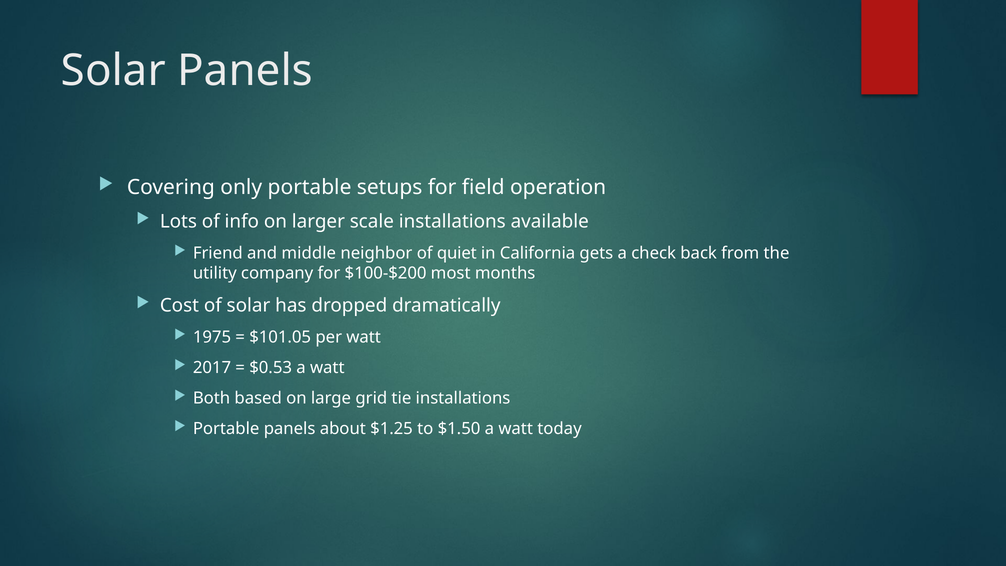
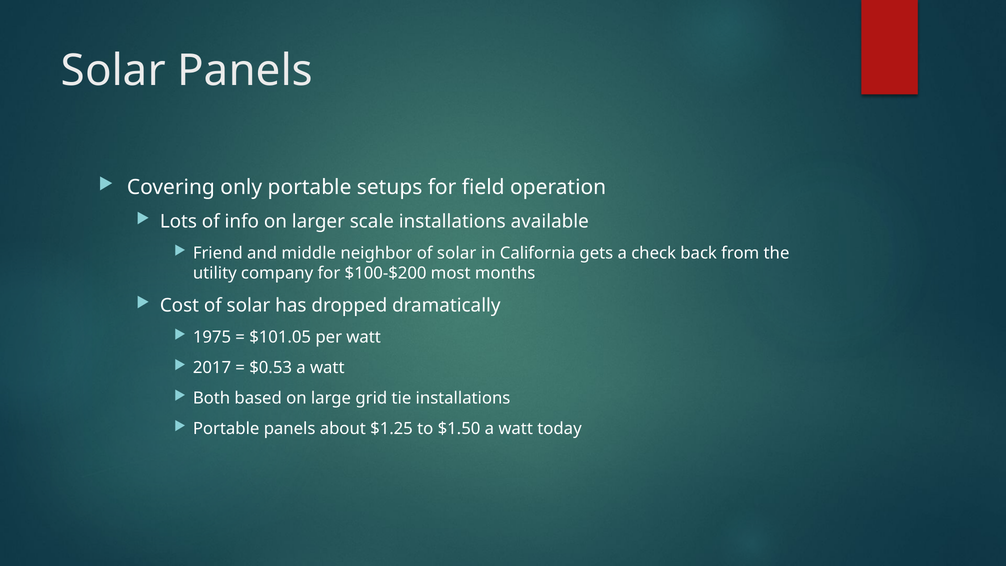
neighbor of quiet: quiet -> solar
